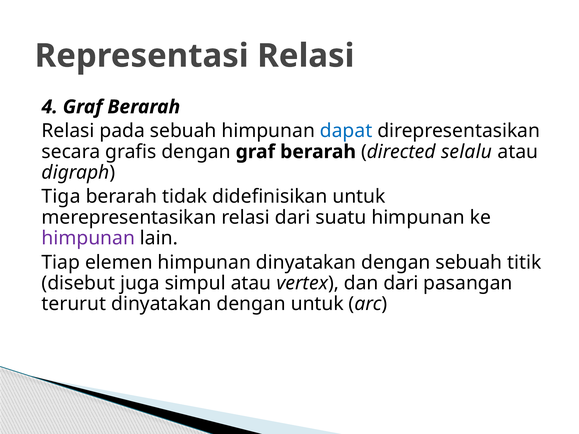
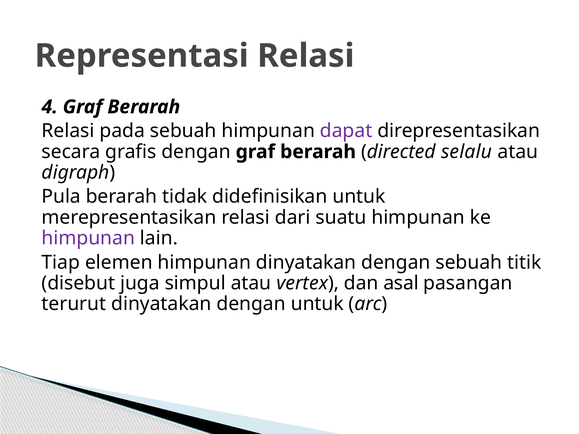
dapat colour: blue -> purple
Tiga: Tiga -> Pula
dan dari: dari -> asal
